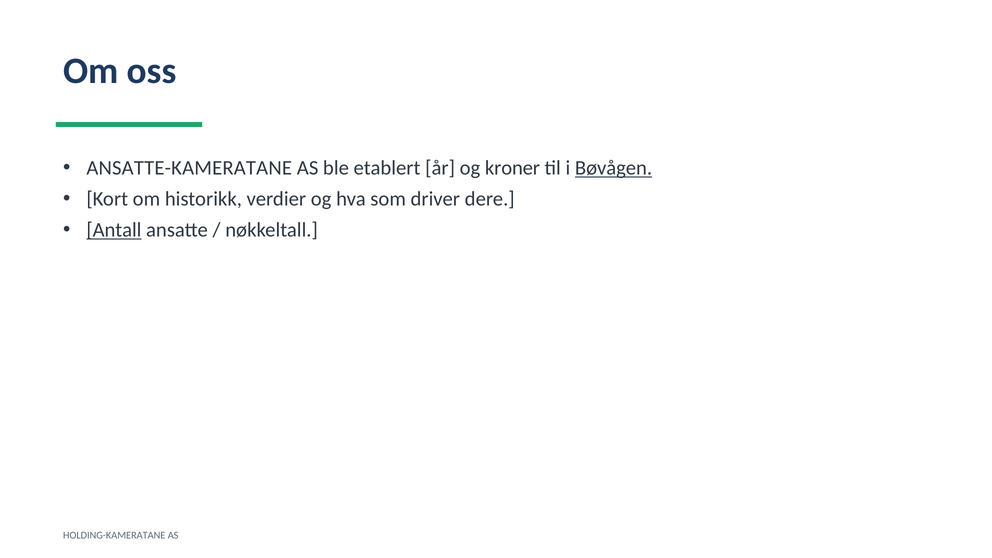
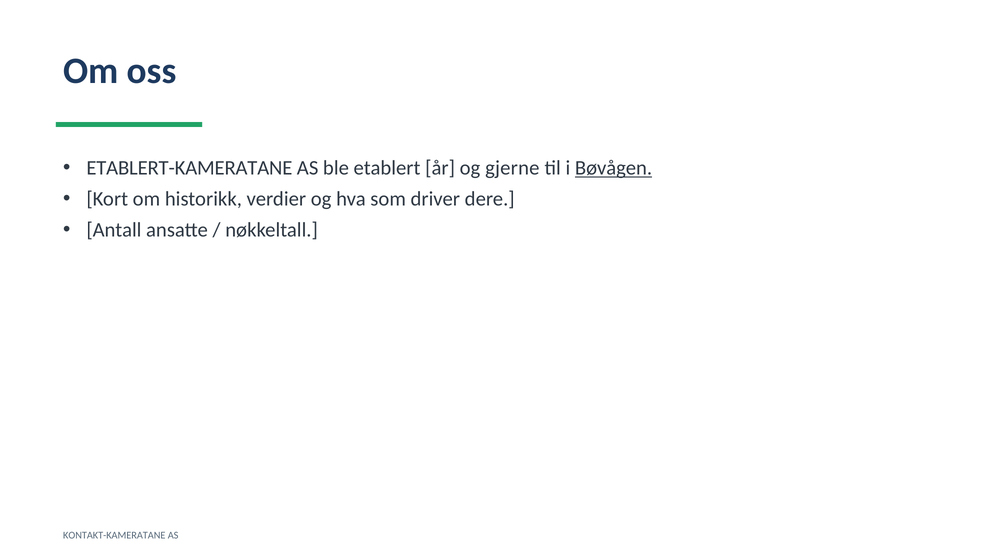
ANSATTE-KAMERATANE: ANSATTE-KAMERATANE -> ETABLERT-KAMERATANE
kroner: kroner -> gjerne
Antall underline: present -> none
HOLDING-KAMERATANE: HOLDING-KAMERATANE -> KONTAKT-KAMERATANE
